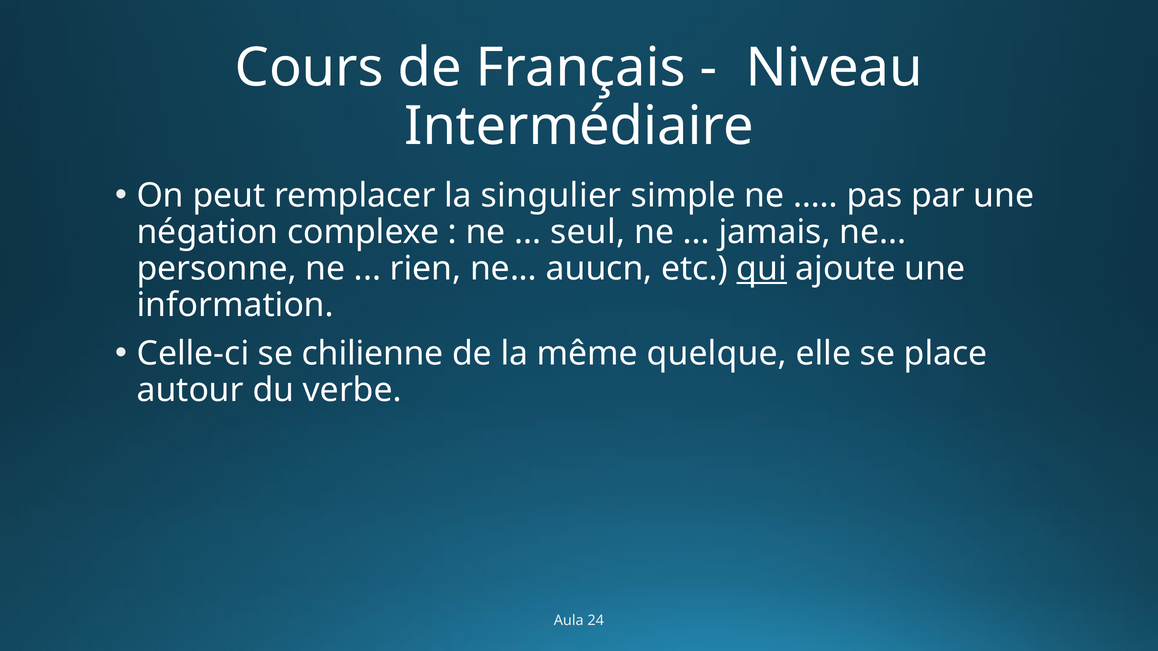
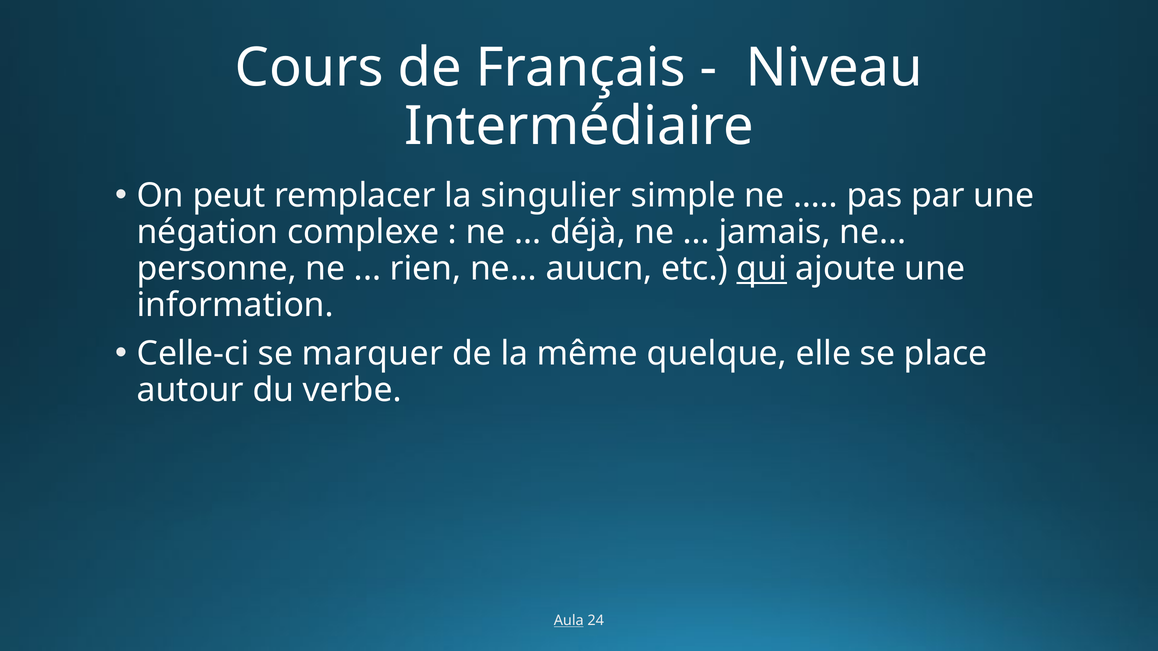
seul: seul -> déjà
chilienne: chilienne -> marquer
Aula underline: none -> present
